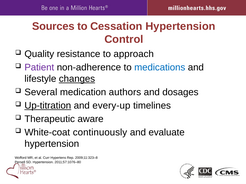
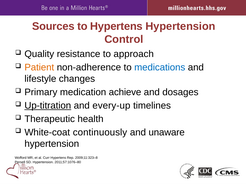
to Cessation: Cessation -> Hypertens
Patient colour: purple -> orange
changes underline: present -> none
Several: Several -> Primary
authors: authors -> achieve
aware: aware -> health
evaluate: evaluate -> unaware
